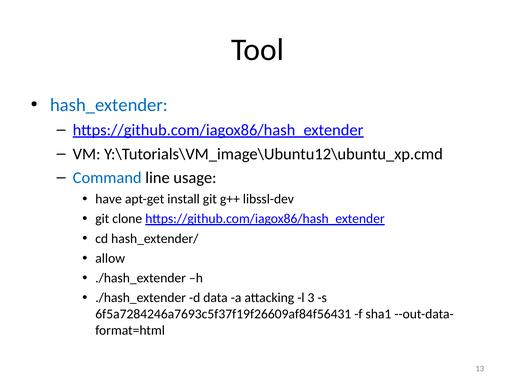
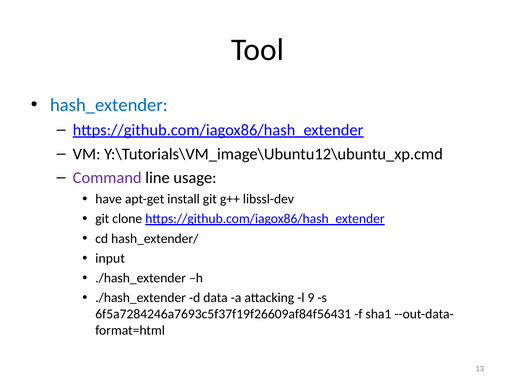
Command colour: blue -> purple
allow: allow -> input
3: 3 -> 9
